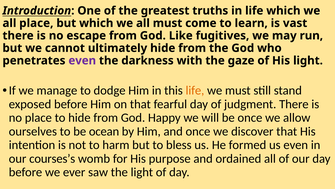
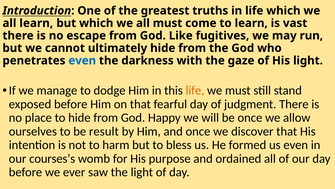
all place: place -> learn
even at (82, 60) colour: purple -> blue
ocean: ocean -> result
